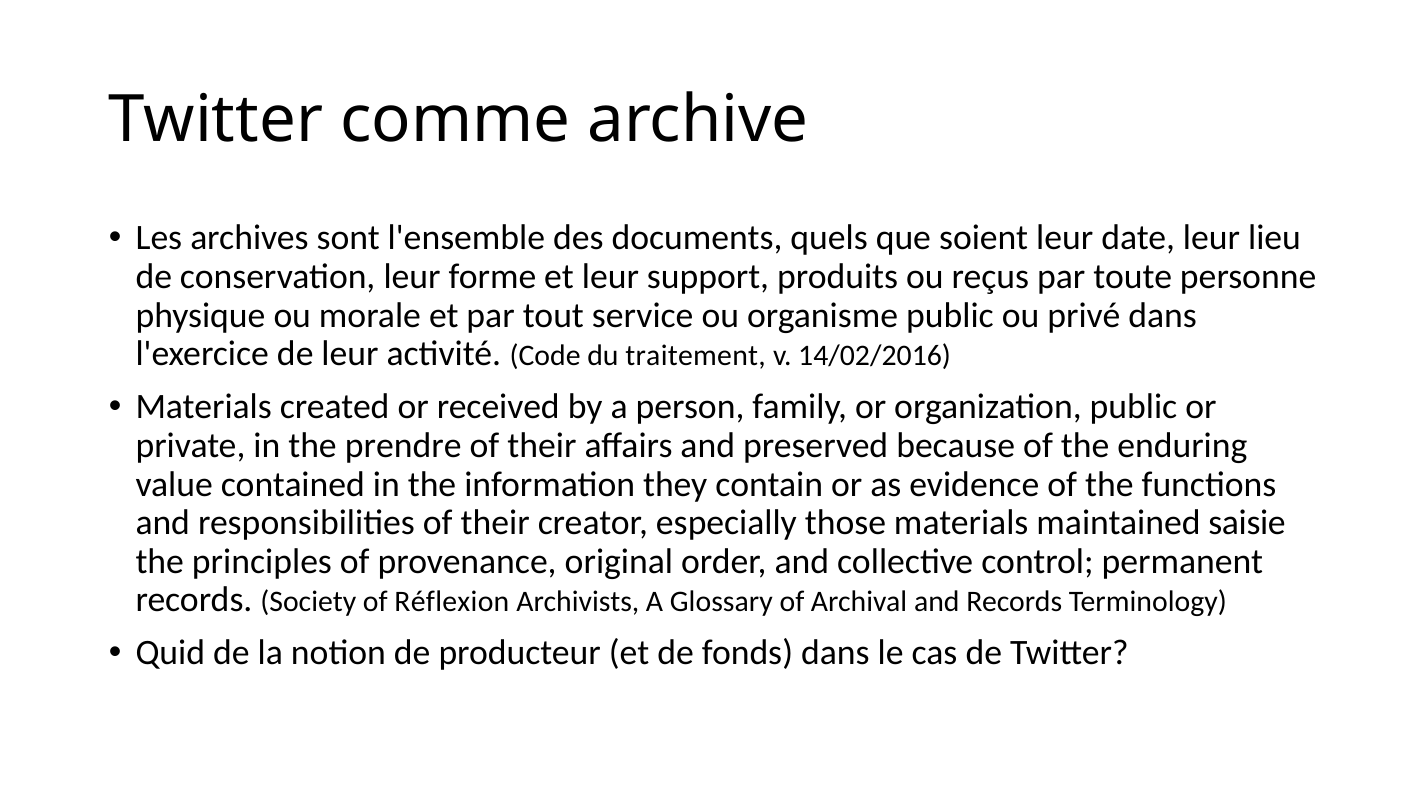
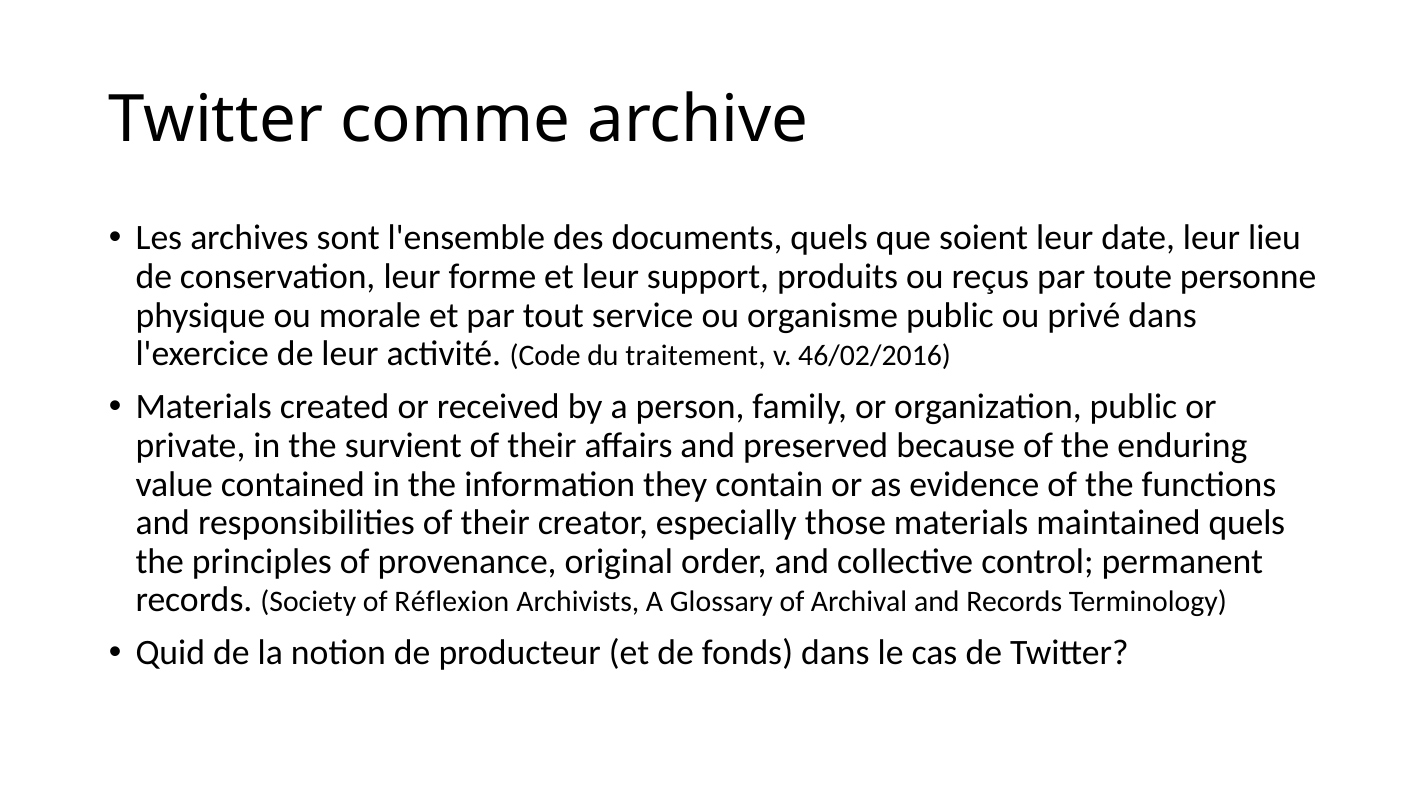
14/02/2016: 14/02/2016 -> 46/02/2016
prendre: prendre -> survient
maintained saisie: saisie -> quels
